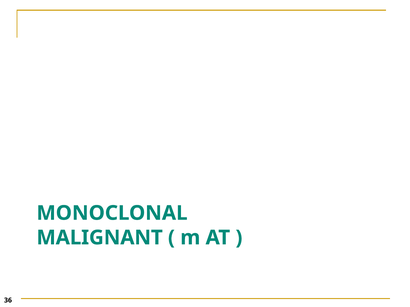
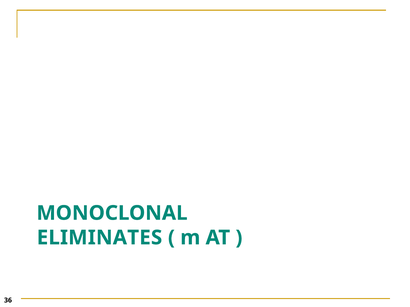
MALIGNANT: MALIGNANT -> ELIMINATES
